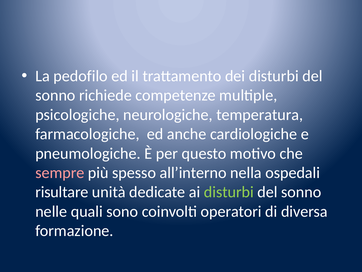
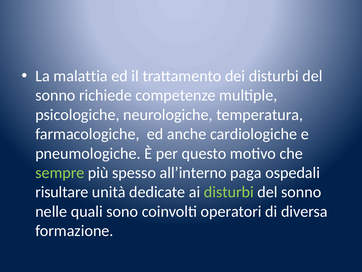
pedofilo: pedofilo -> malattia
sempre colour: pink -> light green
nella: nella -> paga
